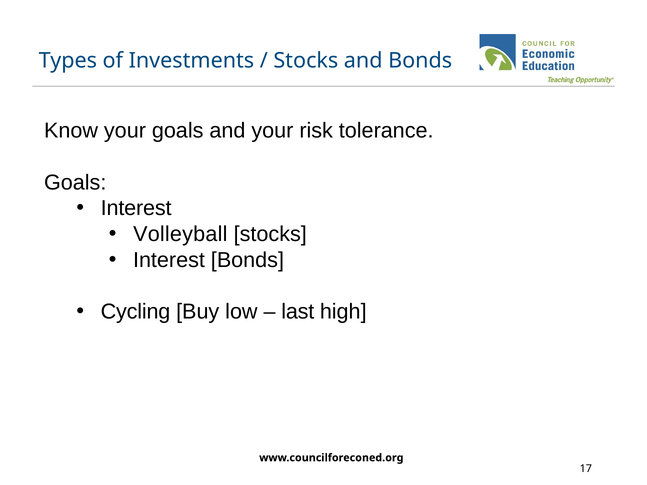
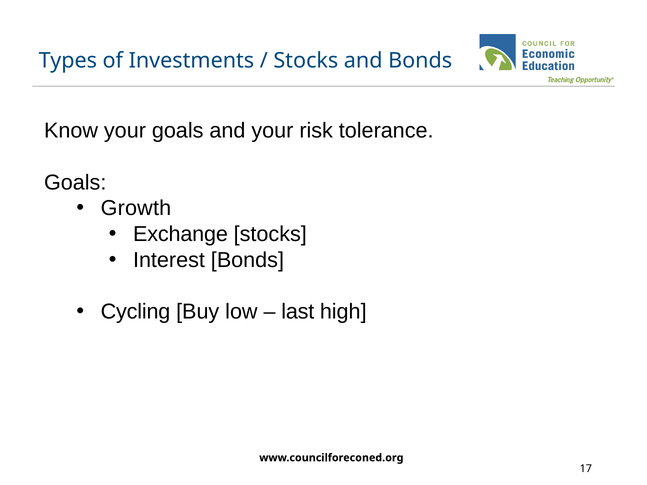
Interest at (136, 208): Interest -> Growth
Volleyball: Volleyball -> Exchange
